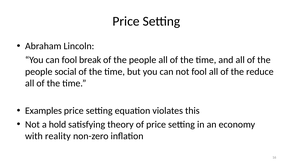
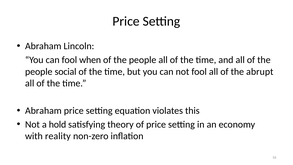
break: break -> when
reduce: reduce -> abrupt
Examples at (43, 111): Examples -> Abraham
